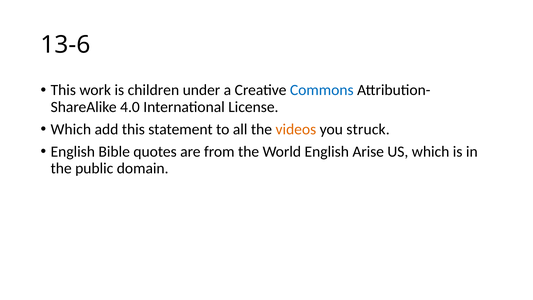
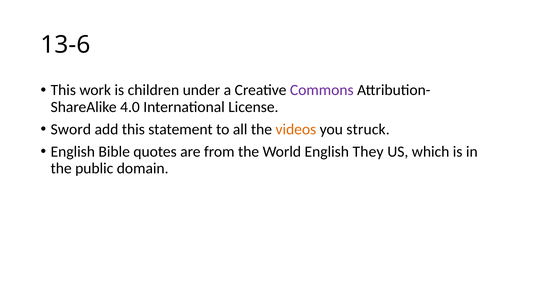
Commons colour: blue -> purple
Which at (71, 129): Which -> Sword
Arise: Arise -> They
